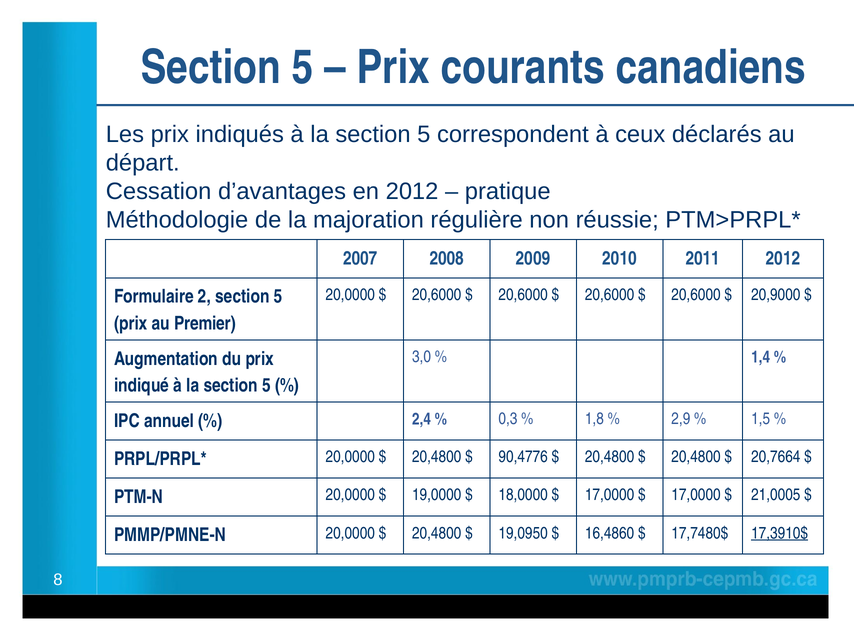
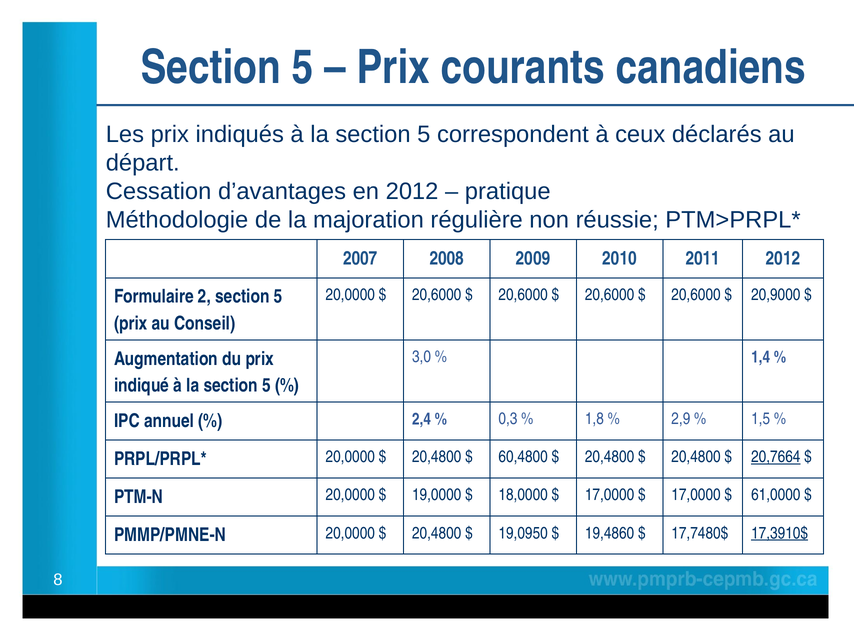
Premier: Premier -> Conseil
90,4776: 90,4776 -> 60,4800
20,7664 underline: none -> present
21,0005: 21,0005 -> 61,0000
16,4860: 16,4860 -> 19,4860
